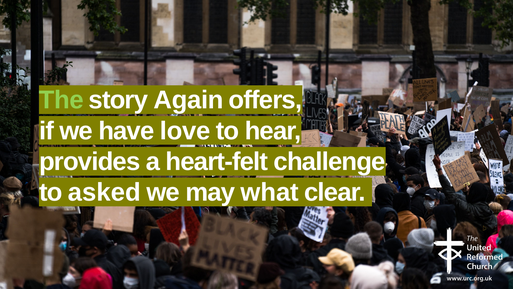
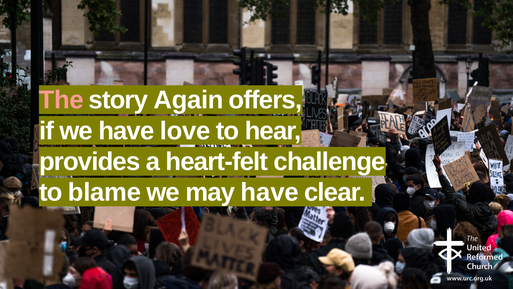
The colour: light green -> pink
asked: asked -> blame
may what: what -> have
